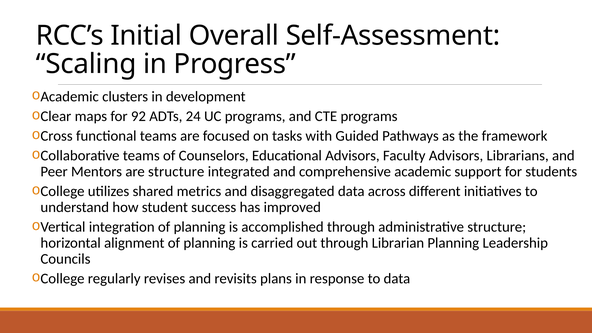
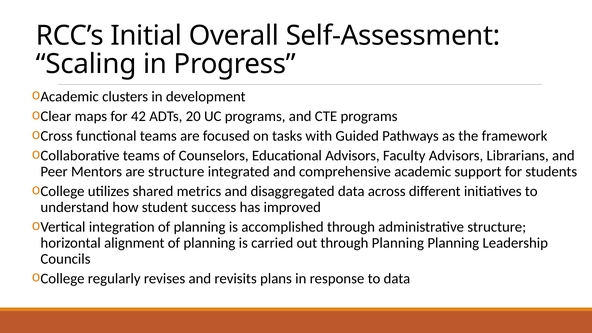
92: 92 -> 42
24: 24 -> 20
through Librarian: Librarian -> Planning
